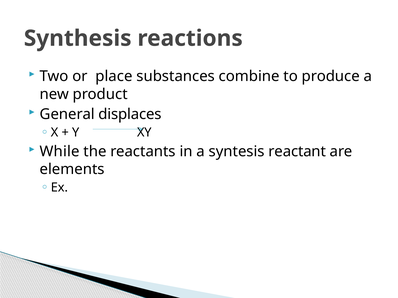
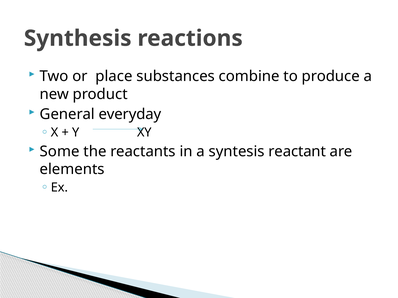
displaces: displaces -> everyday
While: While -> Some
